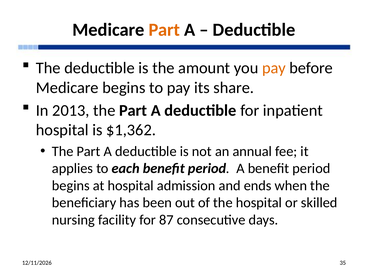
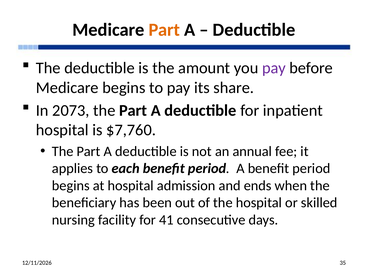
pay at (274, 68) colour: orange -> purple
2013: 2013 -> 2073
$1,362: $1,362 -> $7,760
87: 87 -> 41
